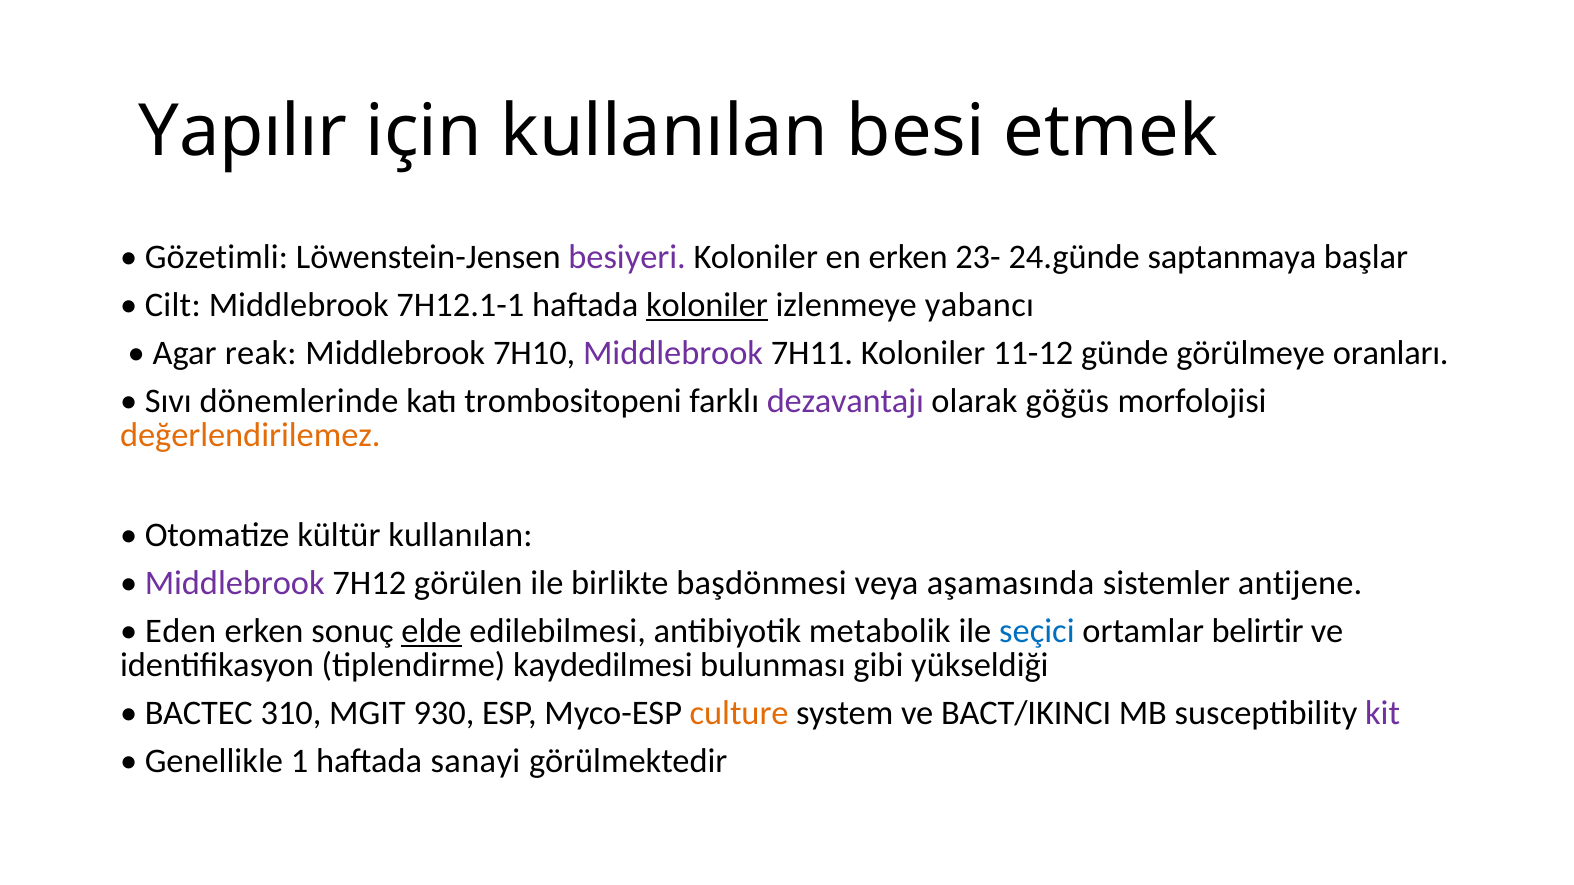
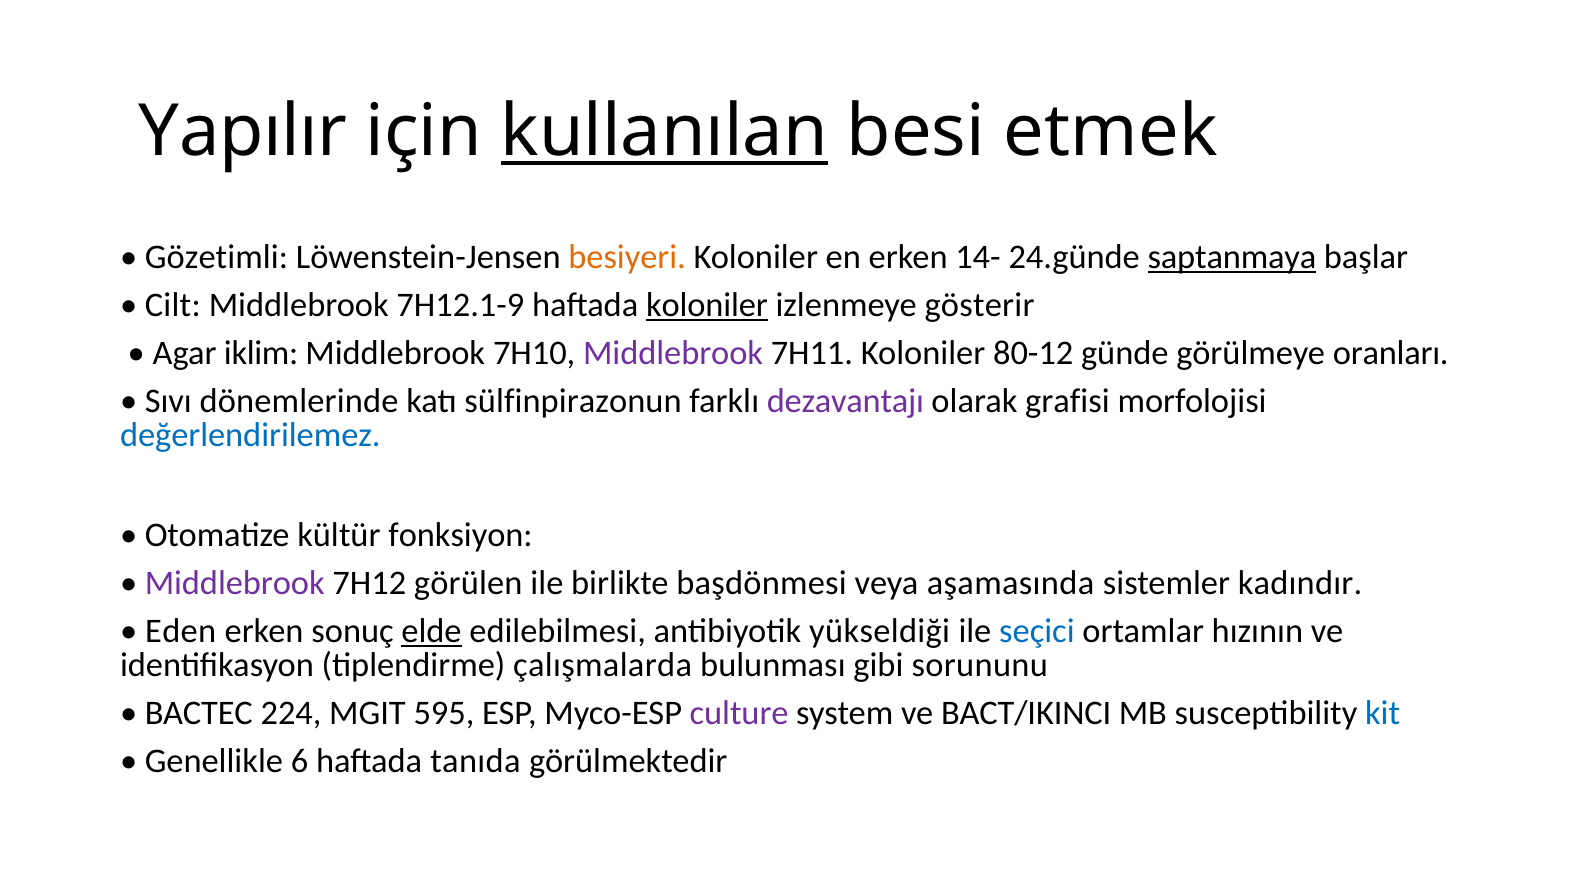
kullanılan at (664, 132) underline: none -> present
besiyeri colour: purple -> orange
23-: 23- -> 14-
saptanmaya underline: none -> present
7H12.1-1: 7H12.1-1 -> 7H12.1-9
yabancı: yabancı -> gösterir
reak: reak -> iklim
11-12: 11-12 -> 80-12
trombositopeni: trombositopeni -> sülfinpirazonun
göğüs: göğüs -> grafisi
değerlendirilemez colour: orange -> blue
kültür kullanılan: kullanılan -> fonksiyon
antijene: antijene -> kadındır
metabolik: metabolik -> yükseldiği
belirtir: belirtir -> hızının
kaydedilmesi: kaydedilmesi -> çalışmalarda
yükseldiği: yükseldiği -> sorununu
310: 310 -> 224
930: 930 -> 595
culture colour: orange -> purple
kit colour: purple -> blue
1: 1 -> 6
sanayi: sanayi -> tanıda
